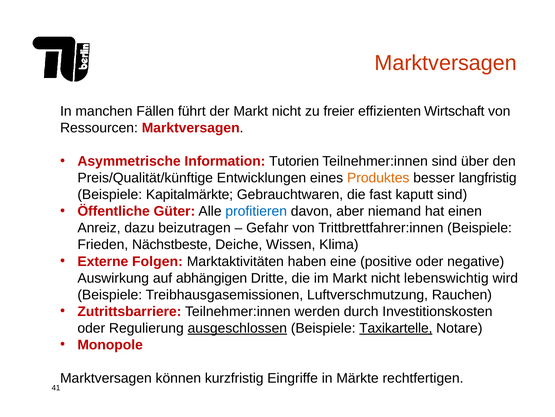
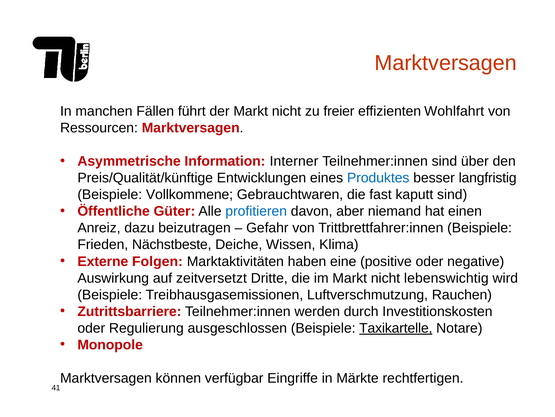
Wirtschaft: Wirtschaft -> Wohlfahrt
Tutorien: Tutorien -> Interner
Produktes colour: orange -> blue
Kapitalmärkte: Kapitalmärkte -> Vollkommene
abhängigen: abhängigen -> zeitversetzt
ausgeschlossen underline: present -> none
kurzfristig: kurzfristig -> verfügbar
